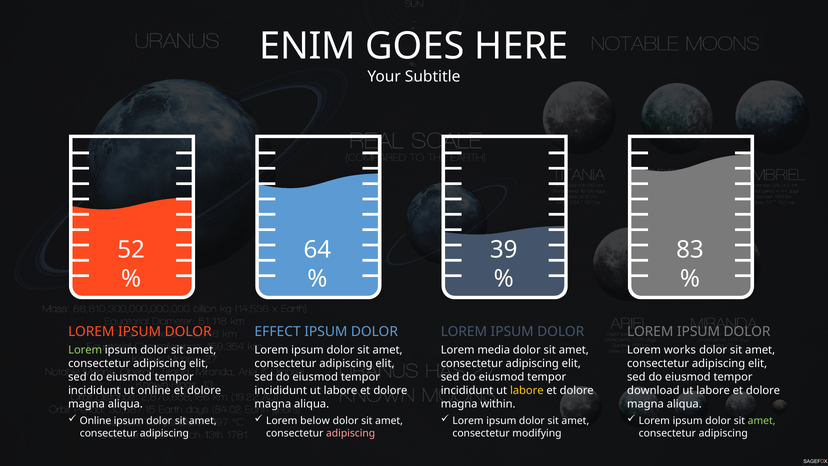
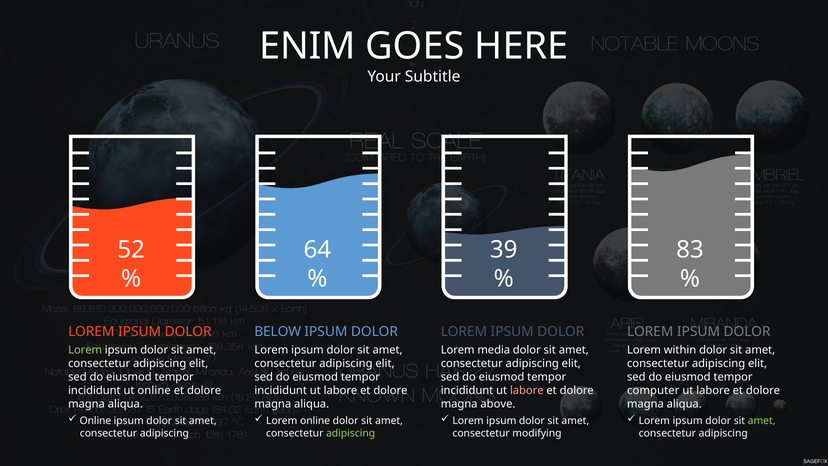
EFFECT: EFFECT -> BELOW
works: works -> within
labore at (527, 390) colour: yellow -> pink
download: download -> computer
within: within -> above
Lorem below: below -> online
adipiscing at (351, 433) colour: pink -> light green
